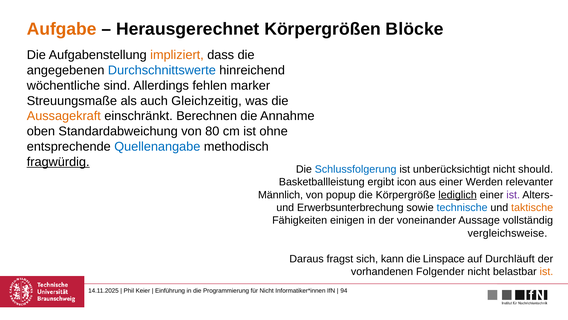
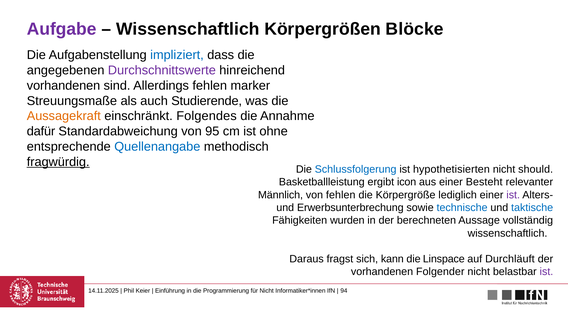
Aufgabe colour: orange -> purple
Herausgerechnet at (188, 29): Herausgerechnet -> Wissenschaftlich
impliziert colour: orange -> blue
Durchschnittswerte colour: blue -> purple
wöchentliche at (63, 85): wöchentliche -> vorhandenen
Gleichzeitig: Gleichzeitig -> Studierende
Berechnen: Berechnen -> Folgendes
oben: oben -> dafür
80: 80 -> 95
unberücksichtigt: unberücksichtigt -> hypothetisierten
Werden: Werden -> Besteht
von popup: popup -> fehlen
lediglich underline: present -> none
taktische colour: orange -> blue
einigen: einigen -> wurden
voneinander: voneinander -> berechneten
vergleichsweise at (507, 233): vergleichsweise -> wissenschaftlich
ist at (546, 271) colour: orange -> purple
